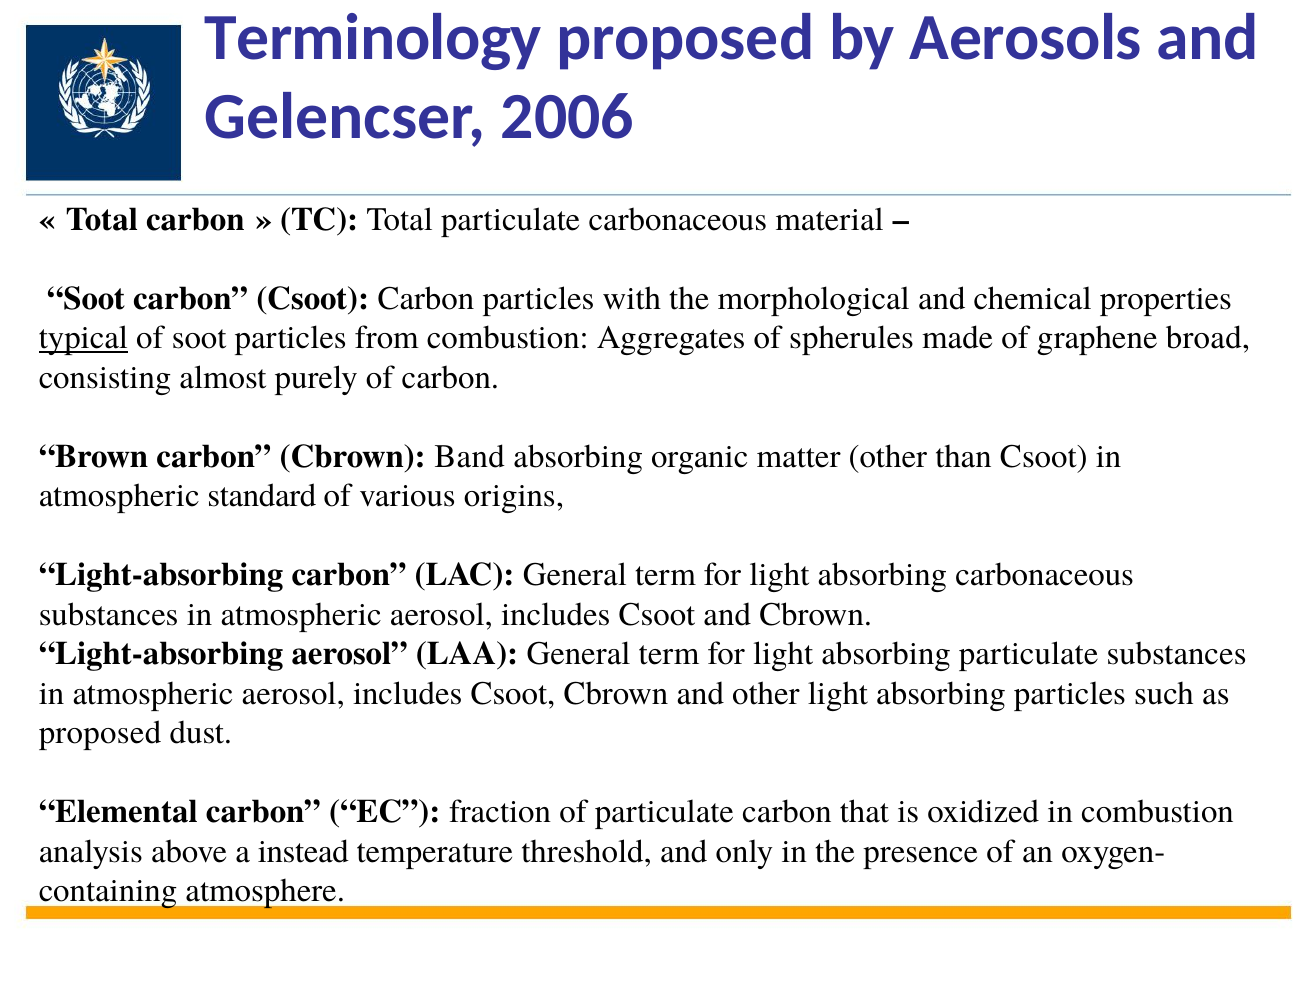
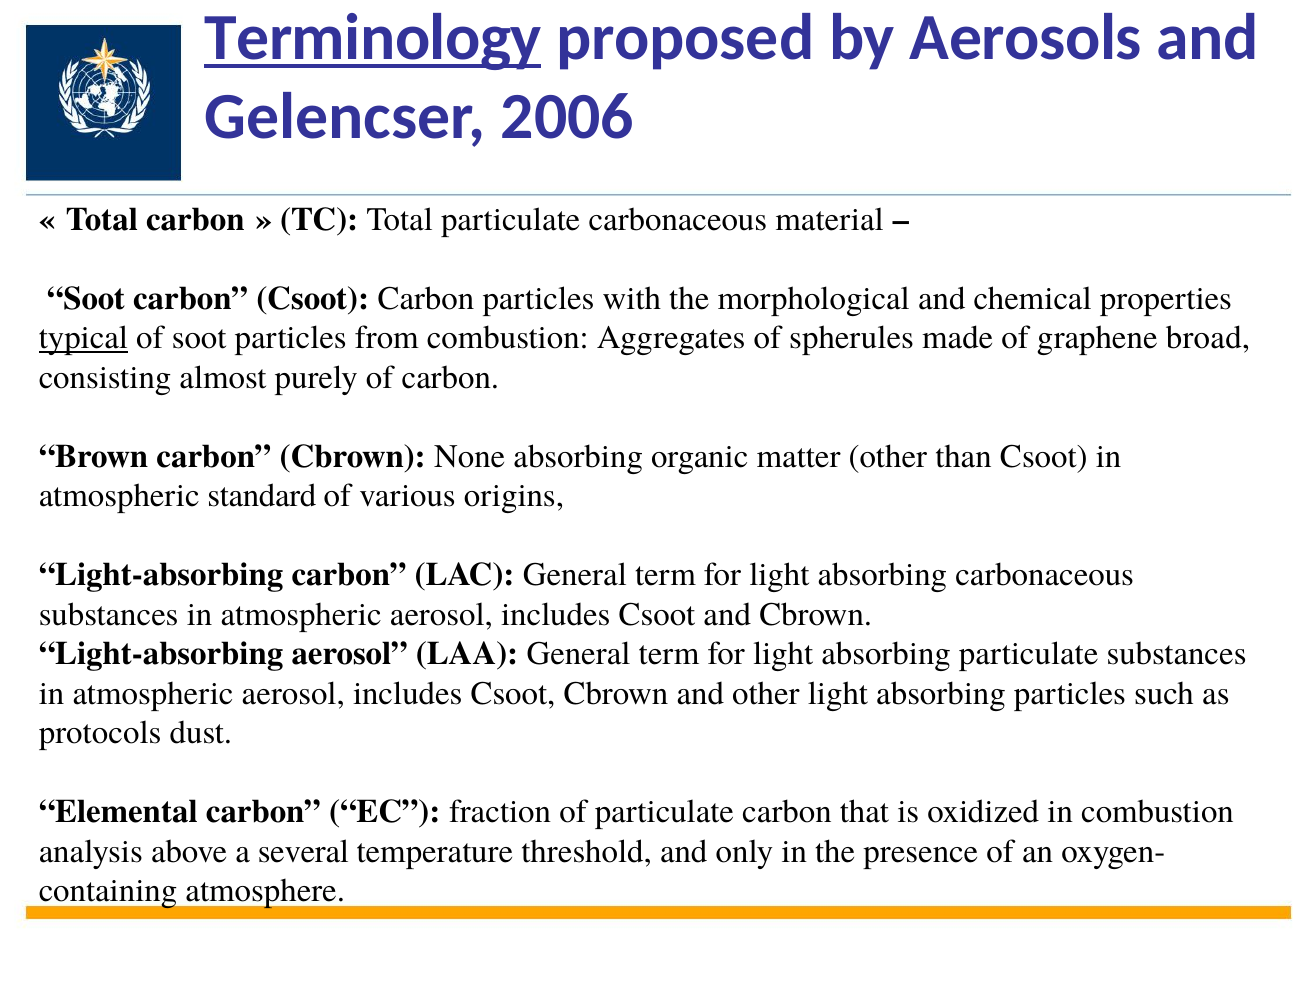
Terminology underline: none -> present
Band: Band -> None
proposed at (100, 732): proposed -> protocols
instead: instead -> several
